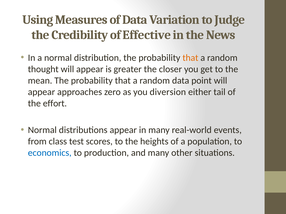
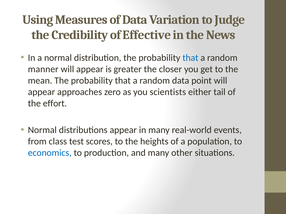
that at (190, 58) colour: orange -> blue
thought: thought -> manner
diversion: diversion -> scientists
